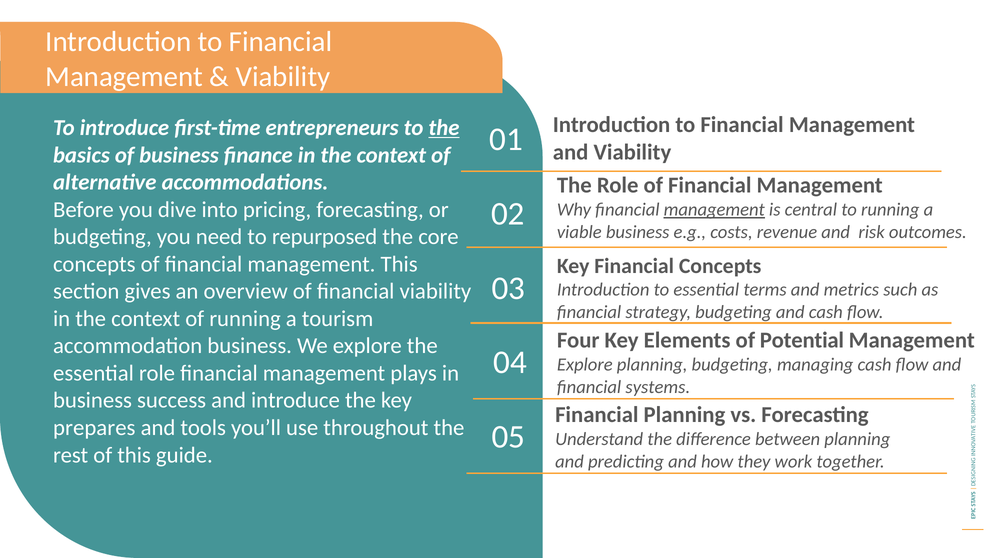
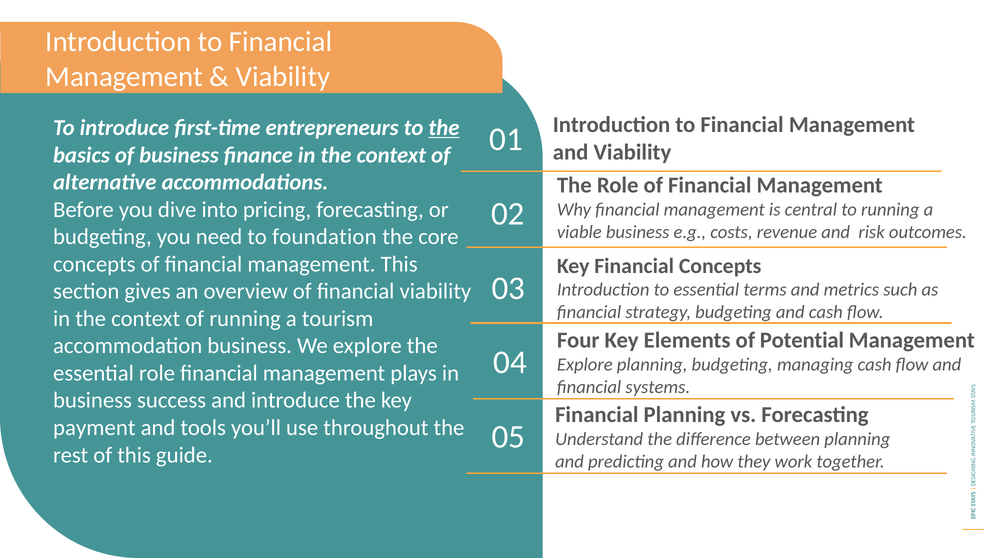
management at (714, 210) underline: present -> none
repurposed: repurposed -> foundation
prepares: prepares -> payment
